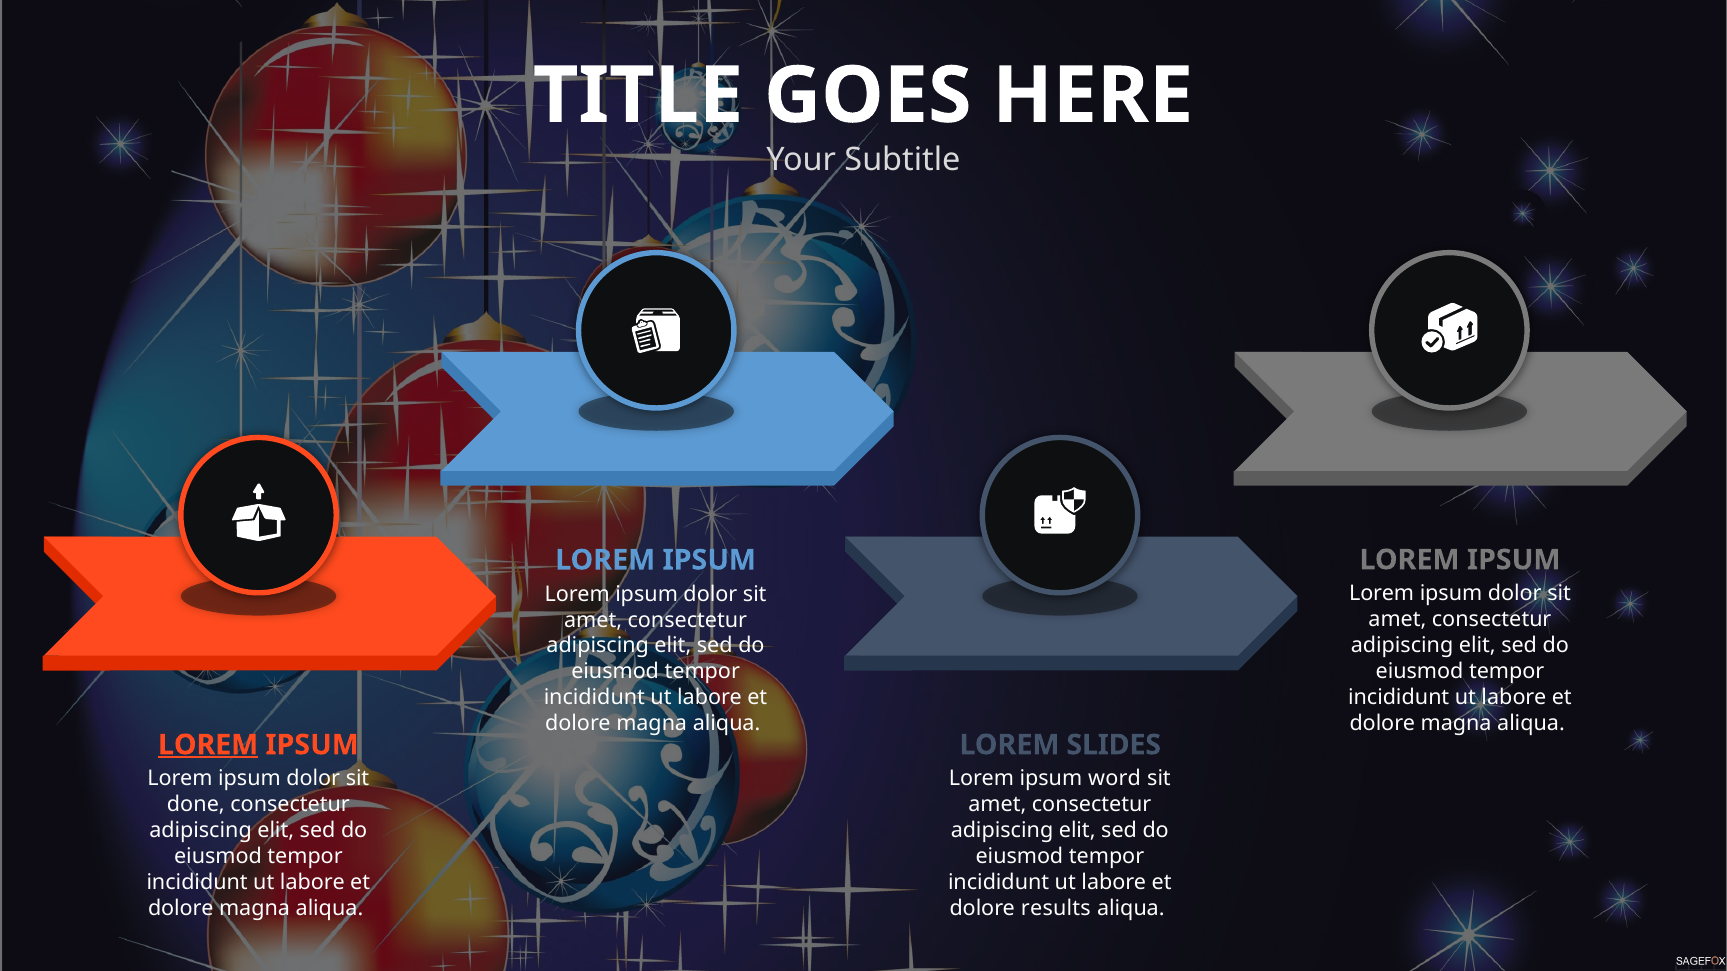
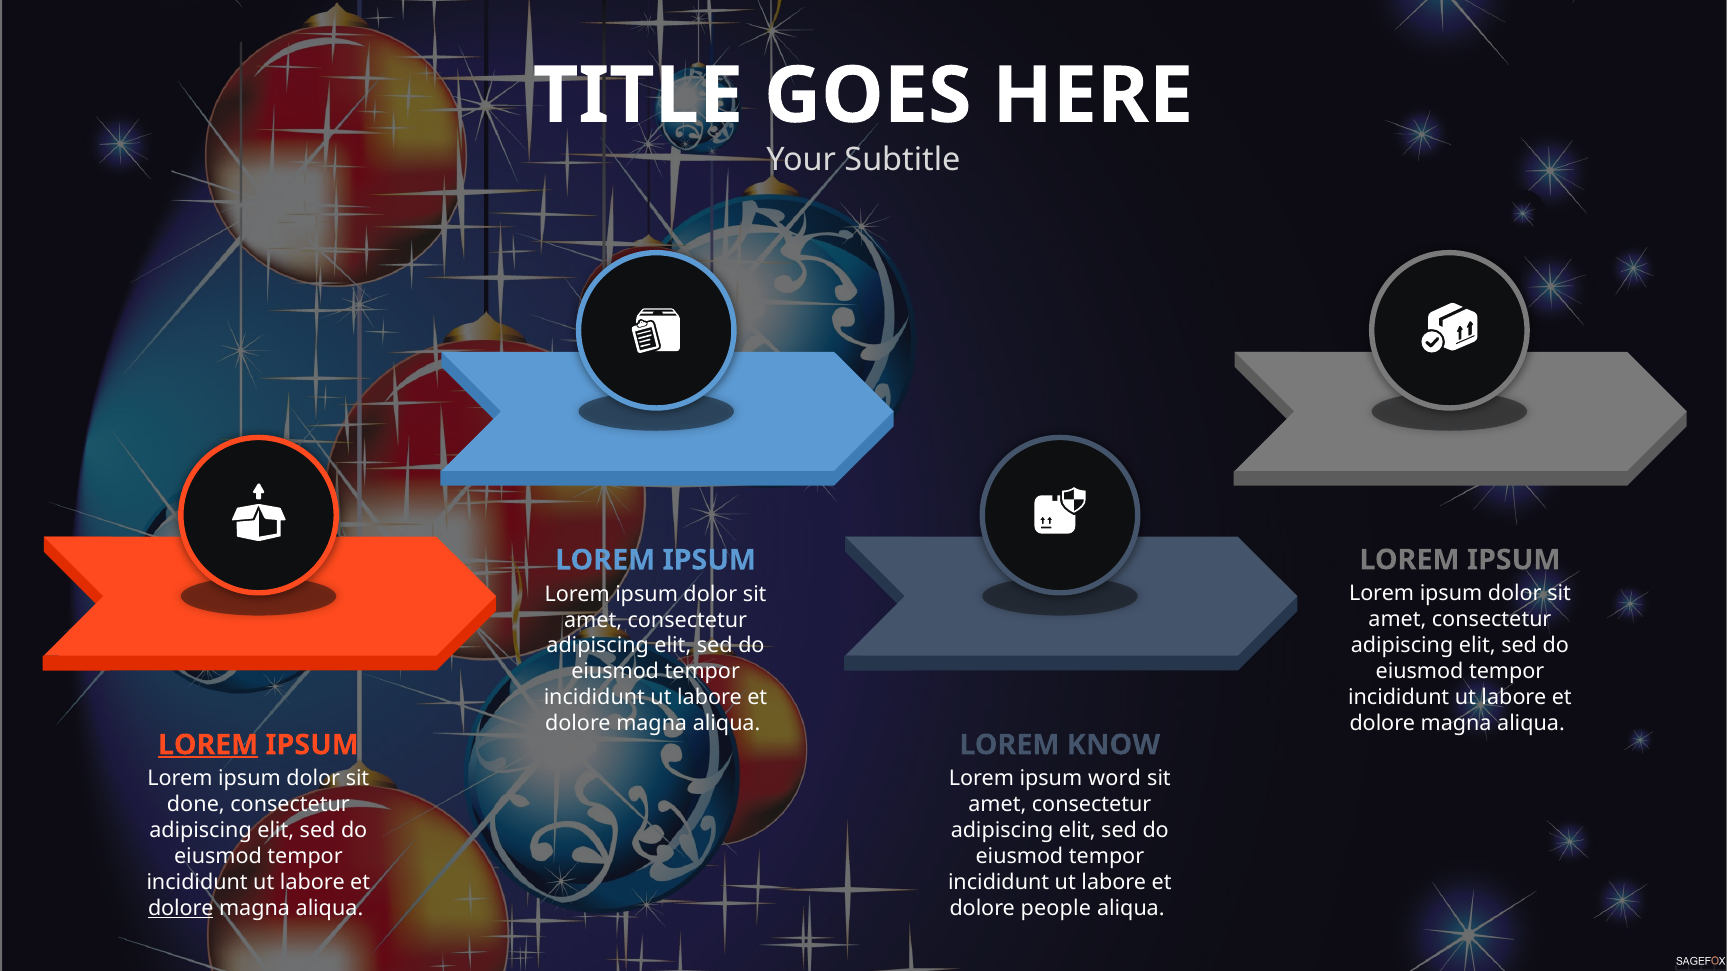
SLIDES: SLIDES -> KNOW
dolore at (181, 909) underline: none -> present
results: results -> people
